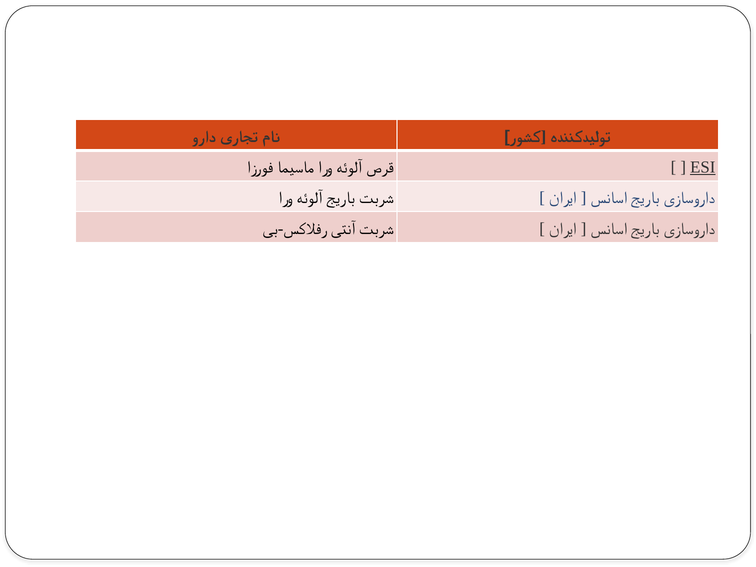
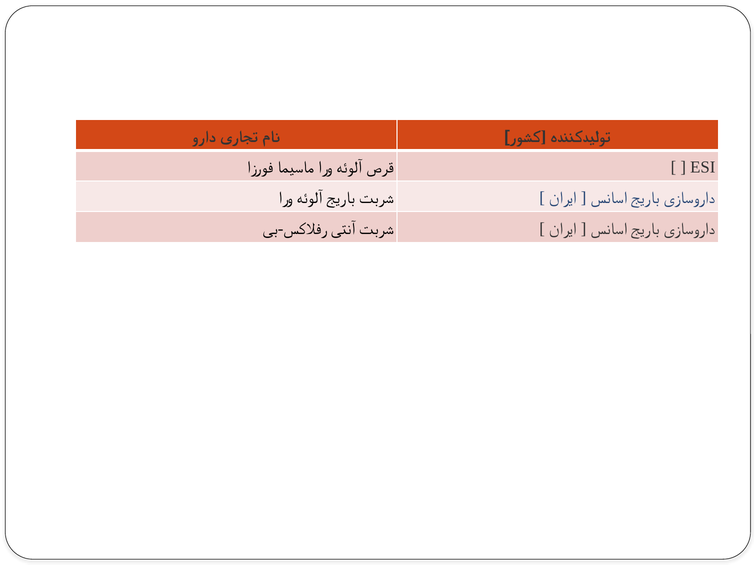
ESI underline: present -> none
